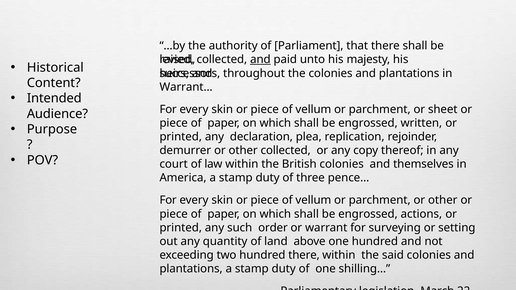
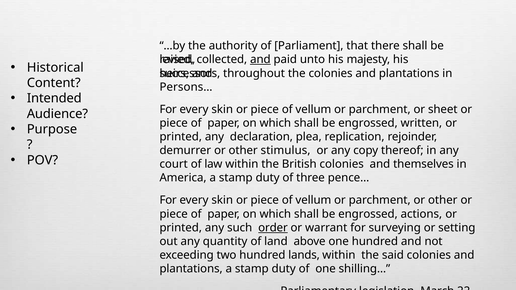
Warrant…: Warrant… -> Persons…
other collected: collected -> stimulus
order underline: none -> present
hundred there: there -> lands
